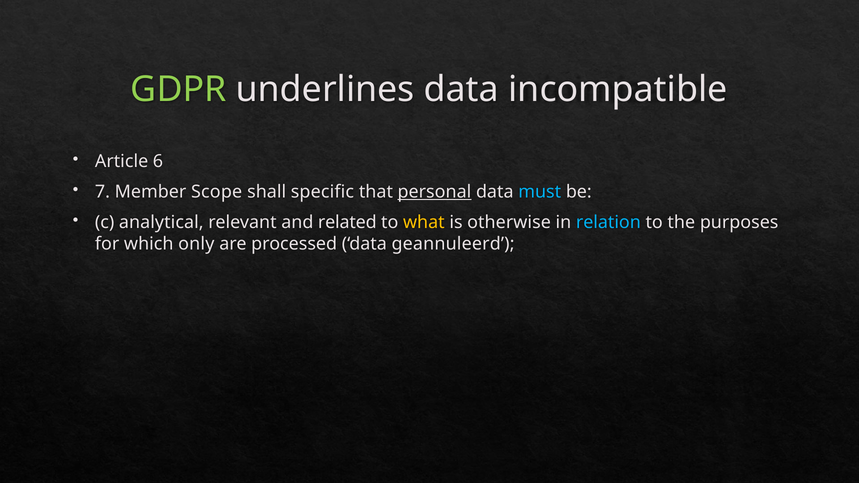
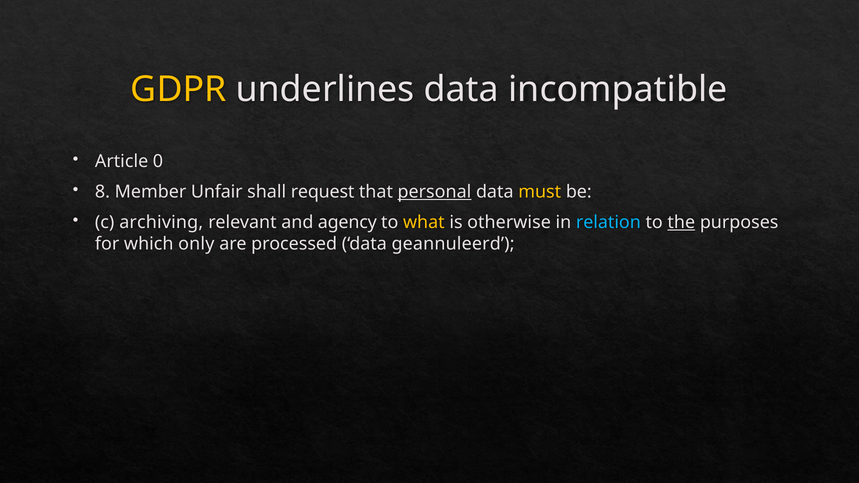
GDPR colour: light green -> yellow
6: 6 -> 0
7: 7 -> 8
Scope: Scope -> Unfair
specific: specific -> request
must colour: light blue -> yellow
analytical: analytical -> archiving
related: related -> agency
the underline: none -> present
